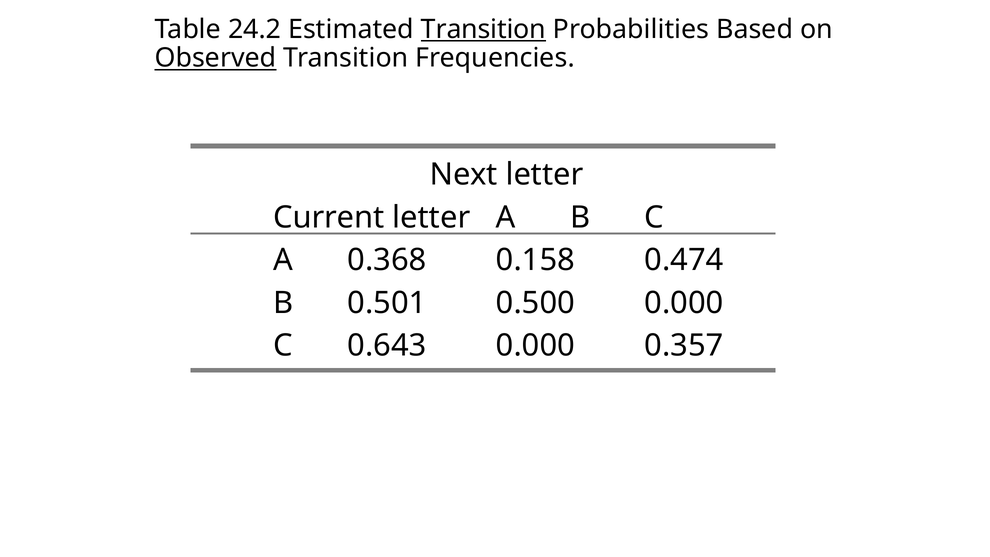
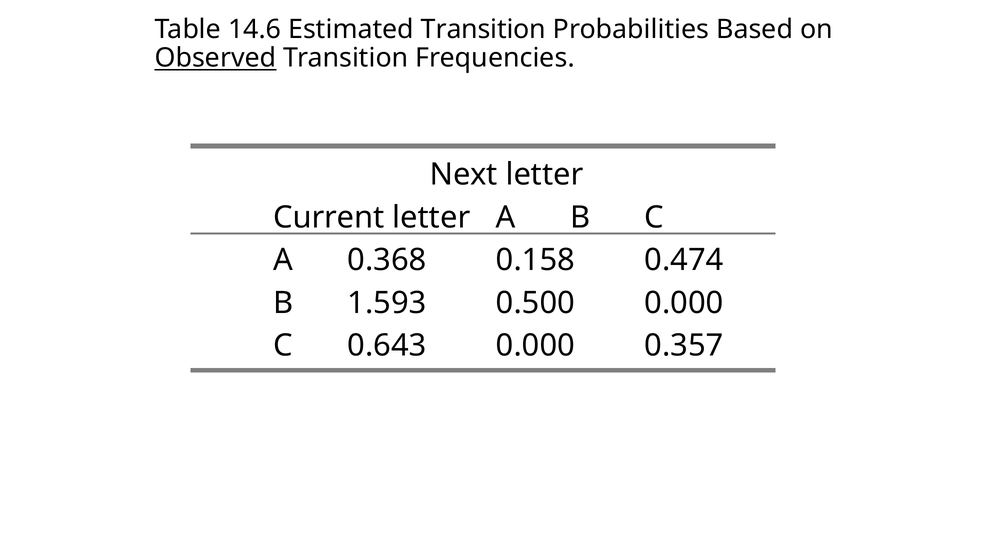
24.2: 24.2 -> 14.6
Transition at (484, 29) underline: present -> none
0.501: 0.501 -> 1.593
